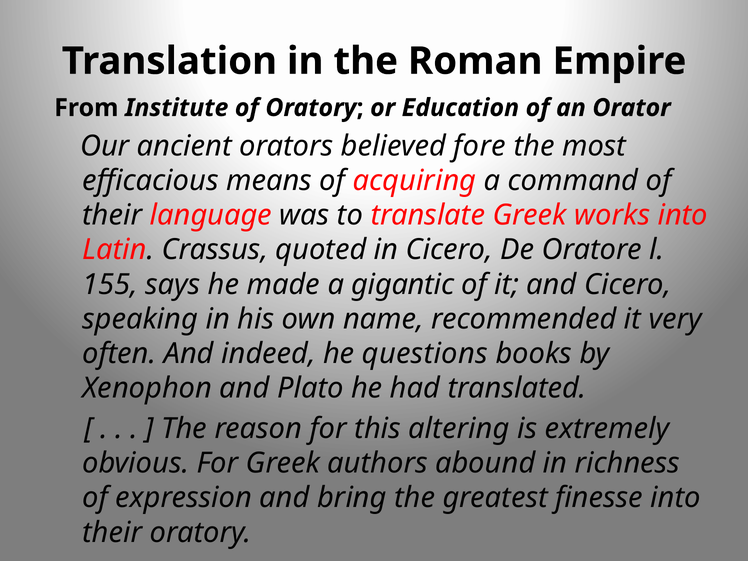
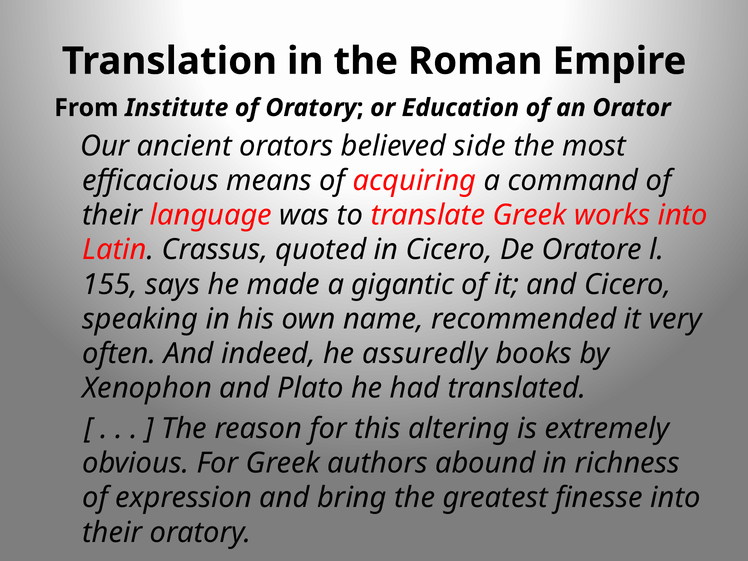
fore: fore -> side
questions: questions -> assuredly
